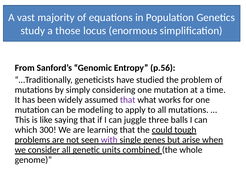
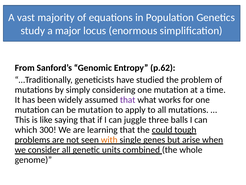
those: those -> major
p.56: p.56 -> p.62
be modeling: modeling -> mutation
with colour: purple -> orange
